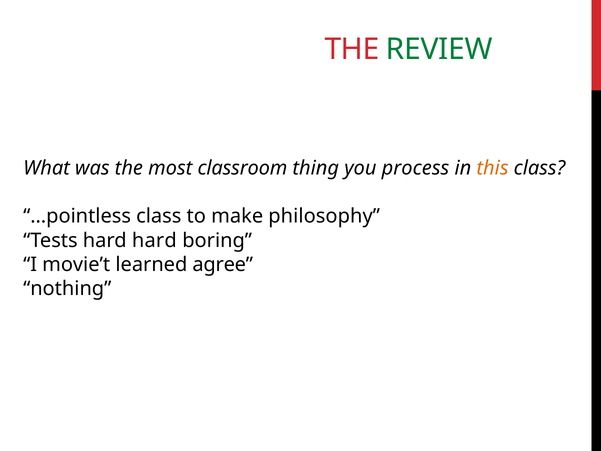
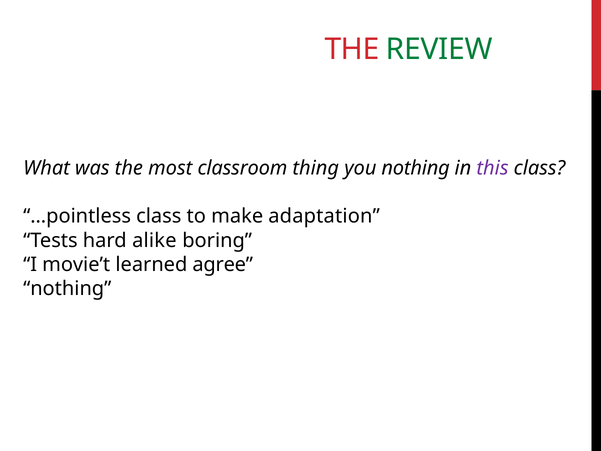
you process: process -> nothing
this colour: orange -> purple
philosophy: philosophy -> adaptation
hard hard: hard -> alike
